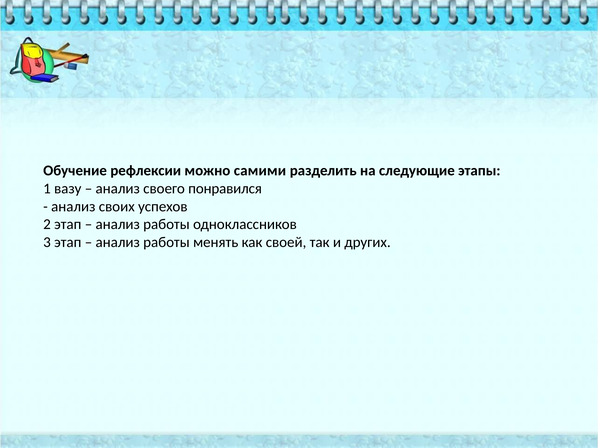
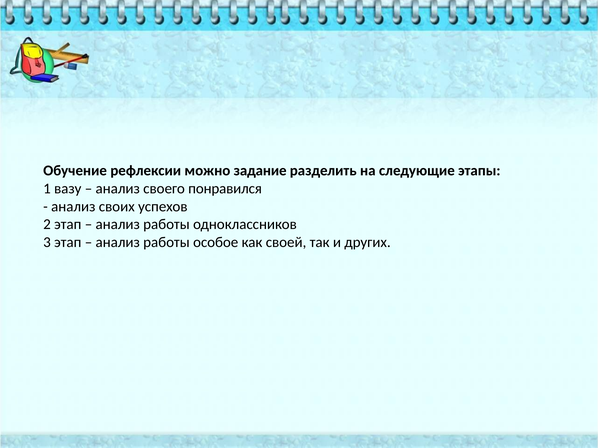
самими: самими -> задание
менять: менять -> особое
